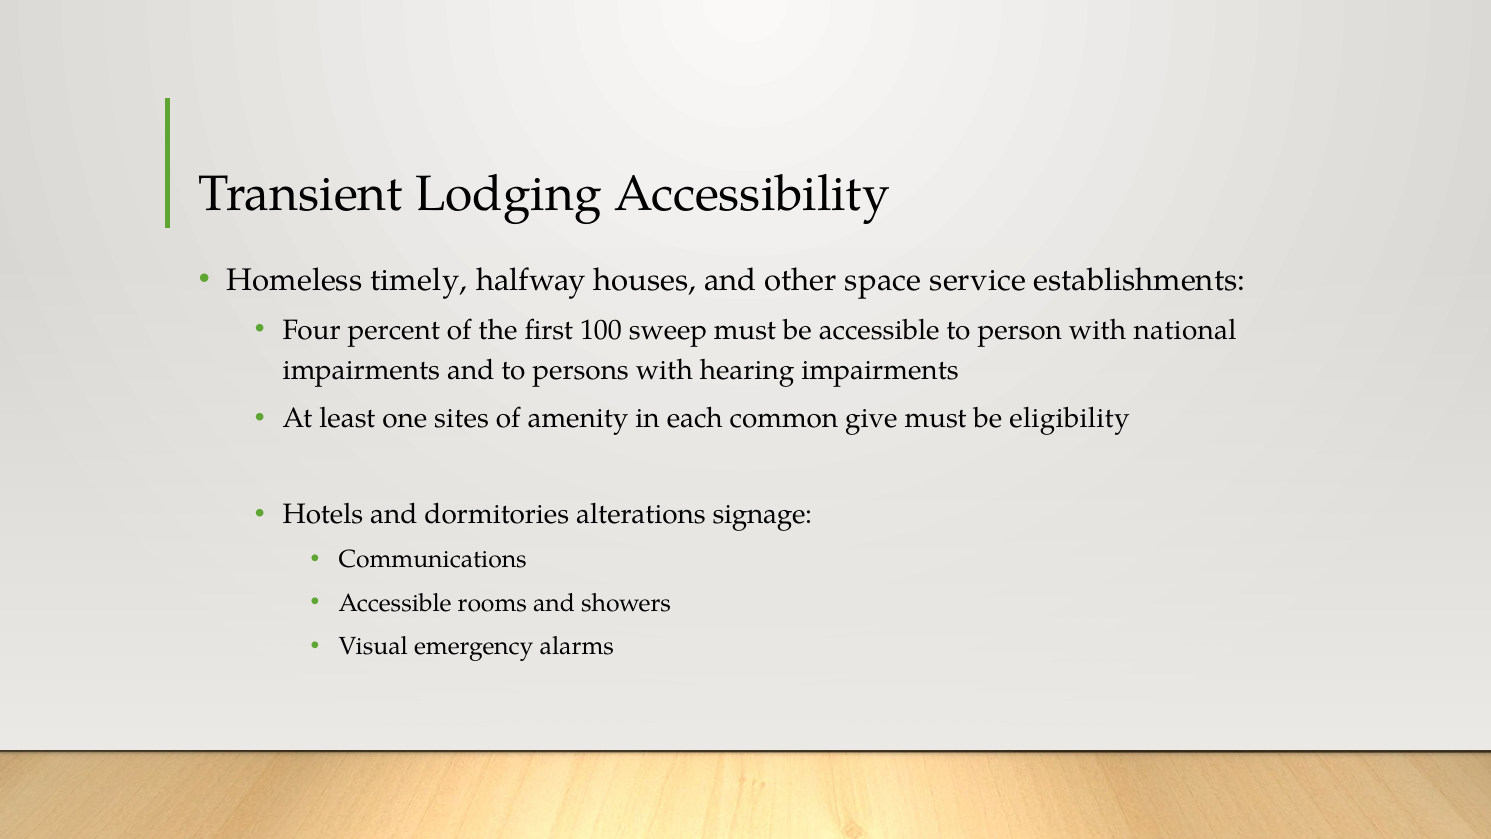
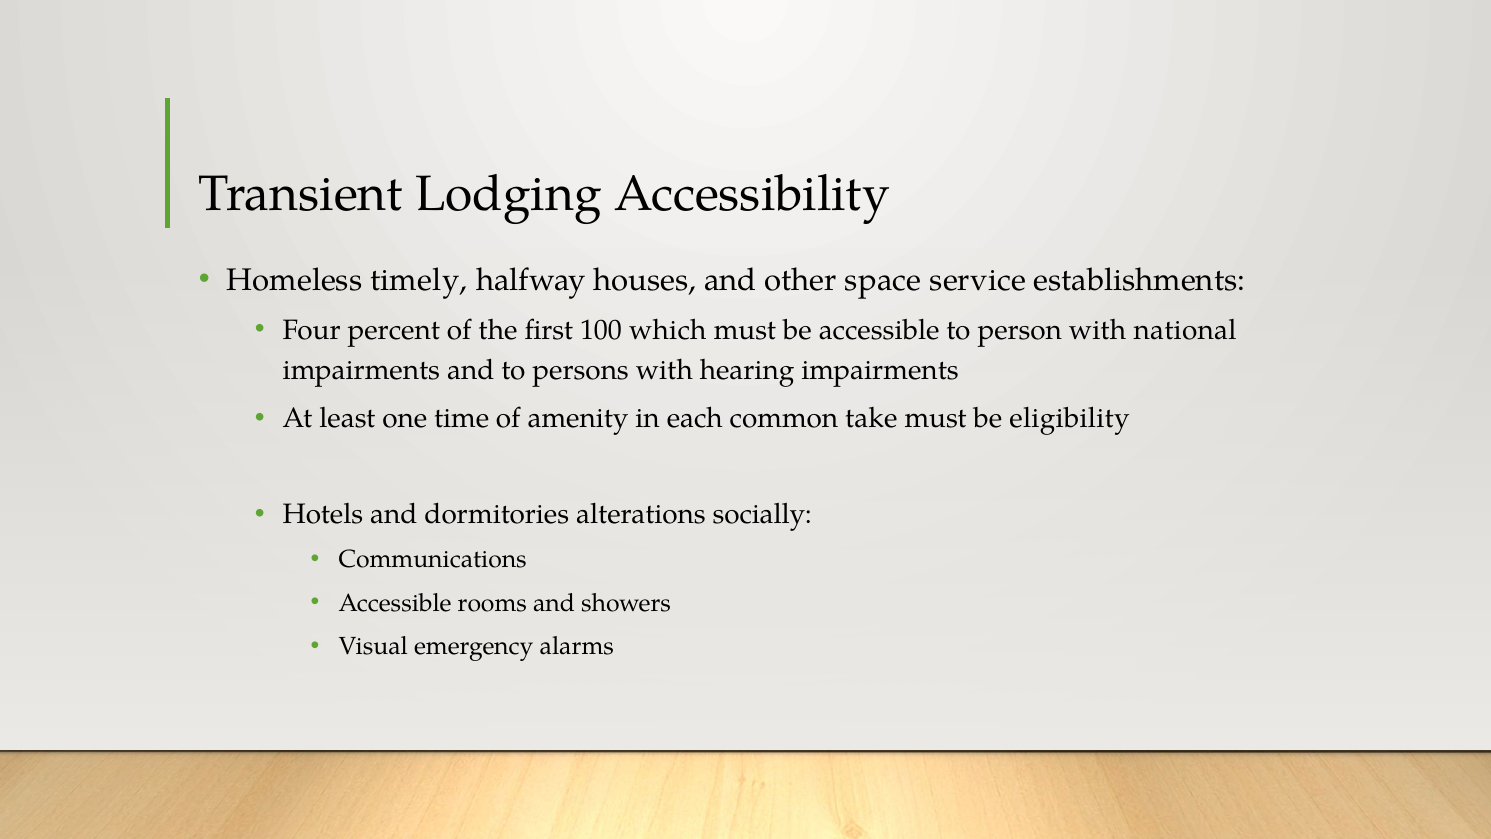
sweep: sweep -> which
sites: sites -> time
give: give -> take
signage: signage -> socially
